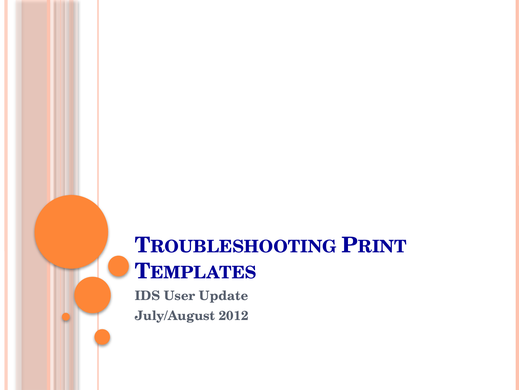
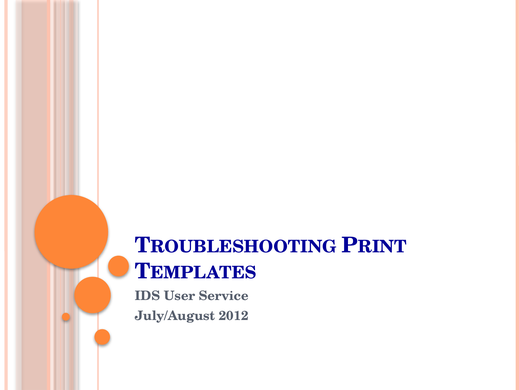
Update: Update -> Service
